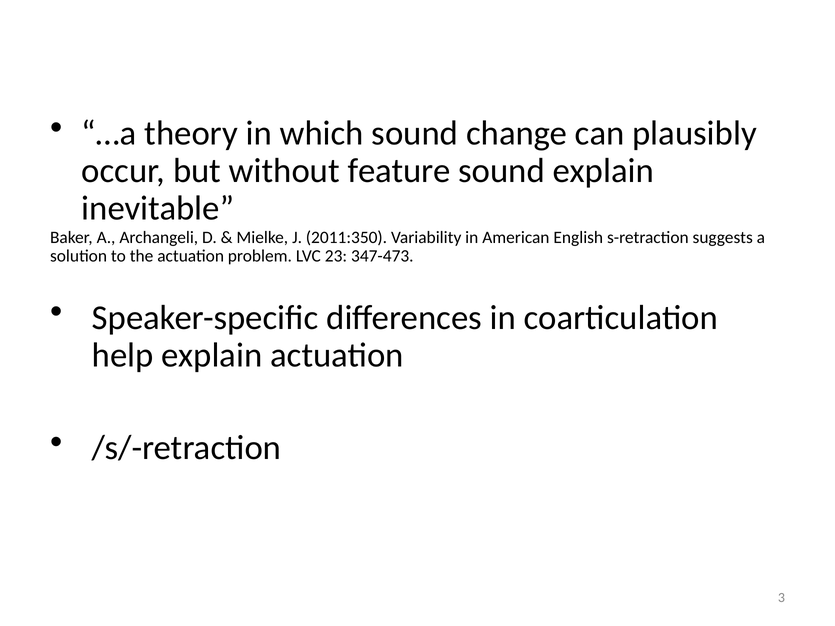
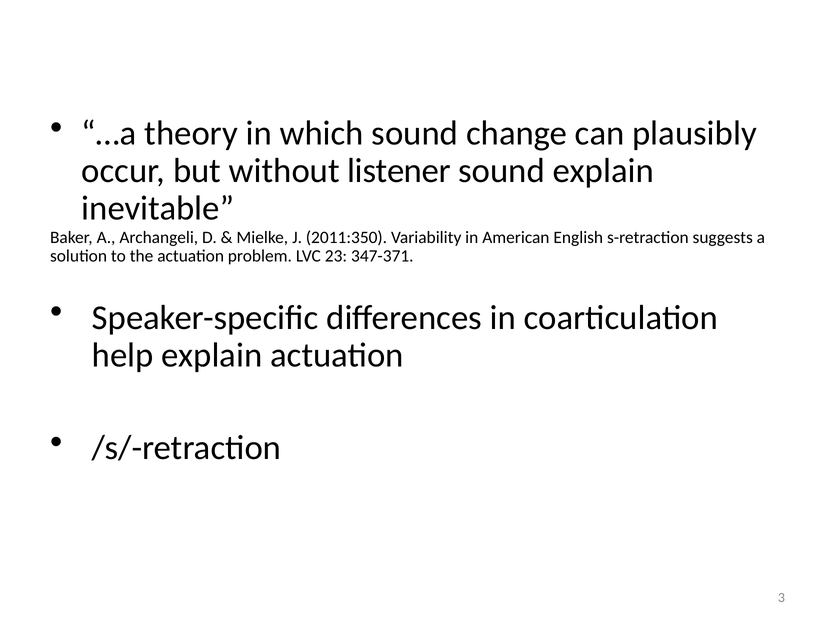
feature: feature -> listener
347-473: 347-473 -> 347-371
